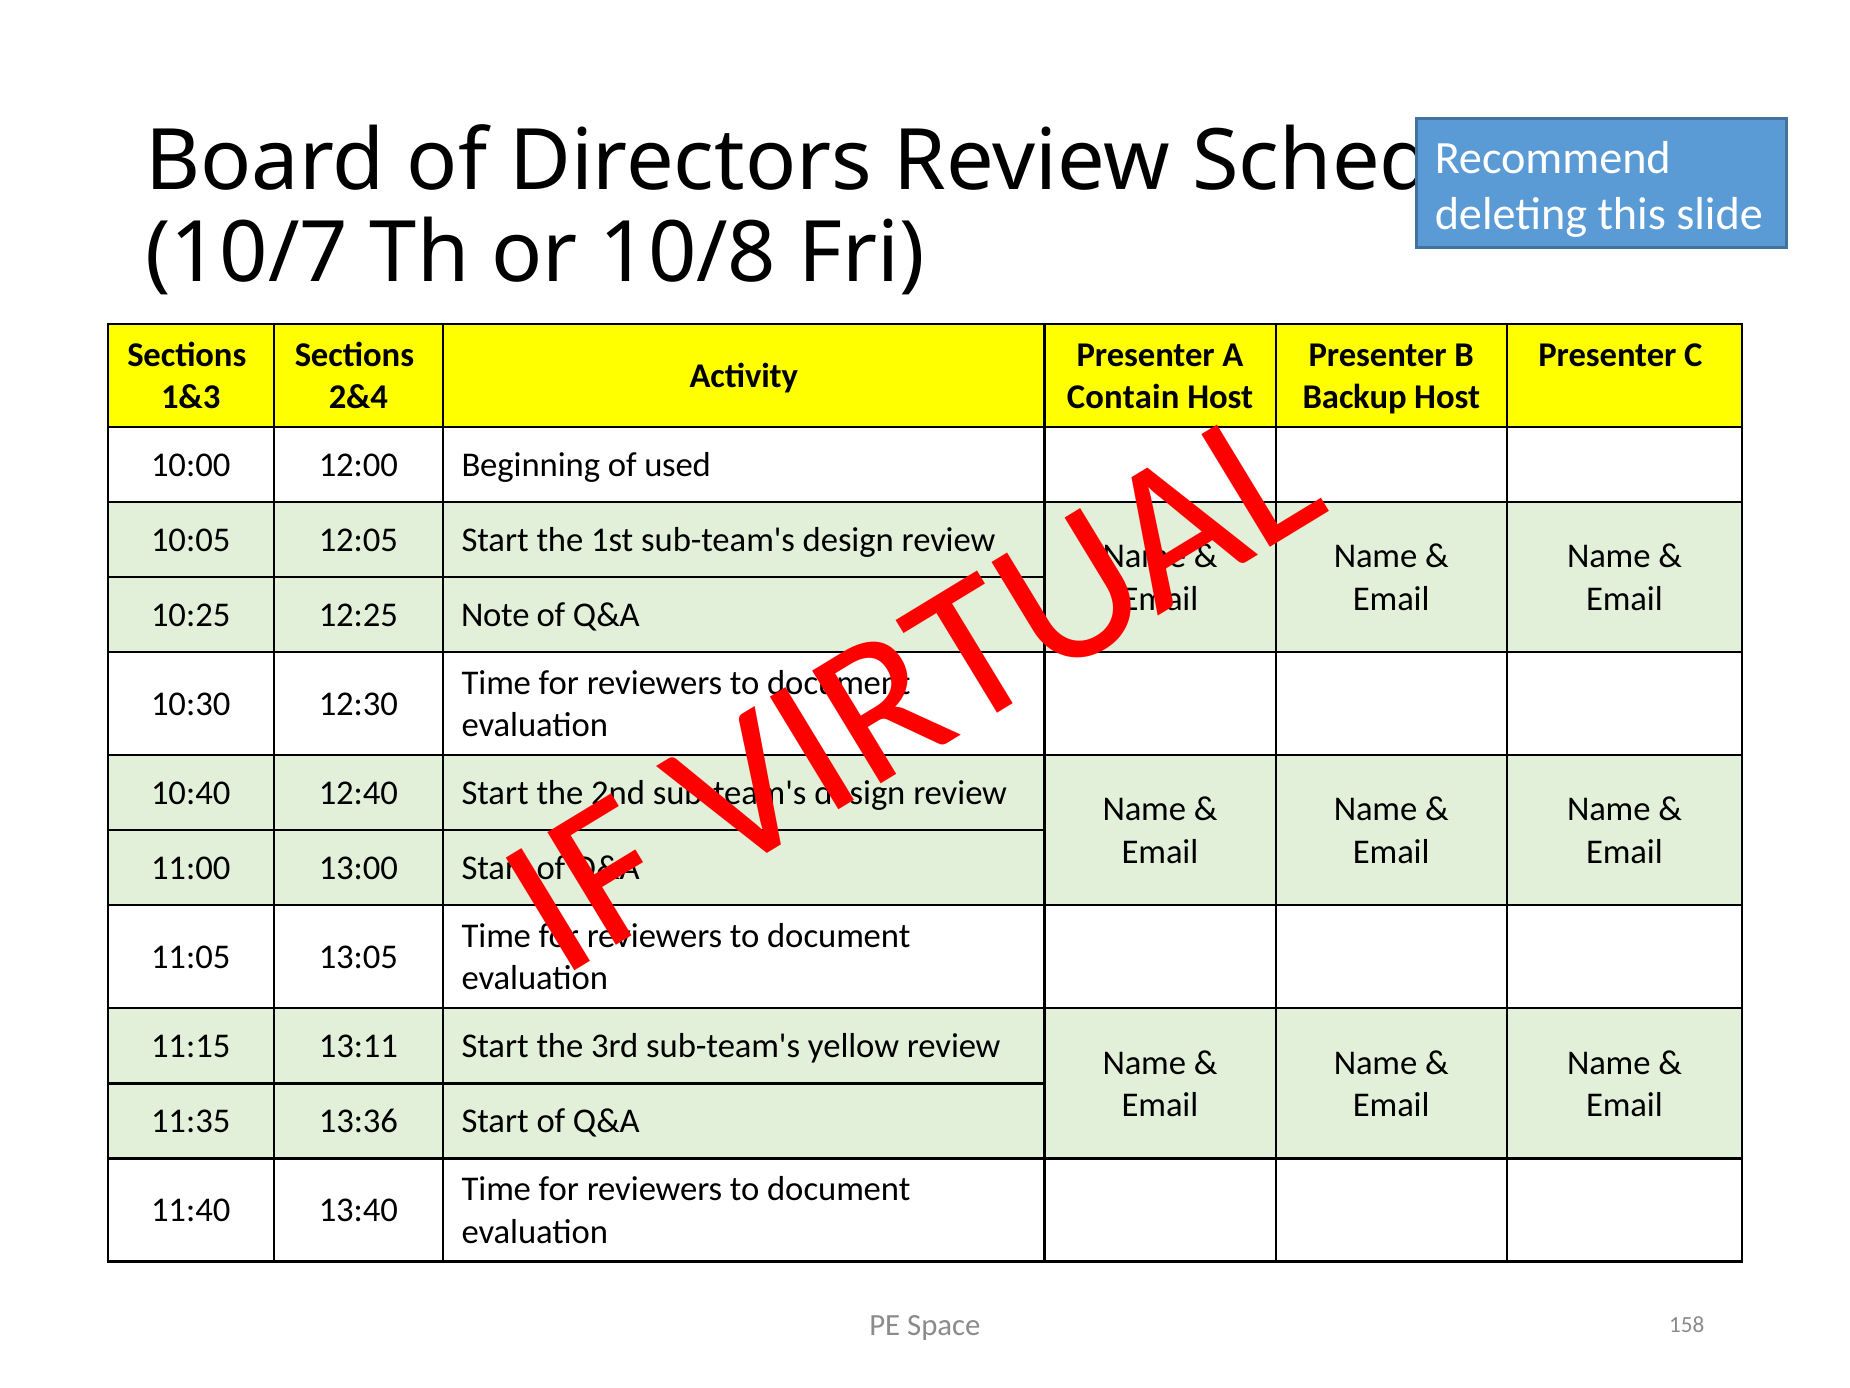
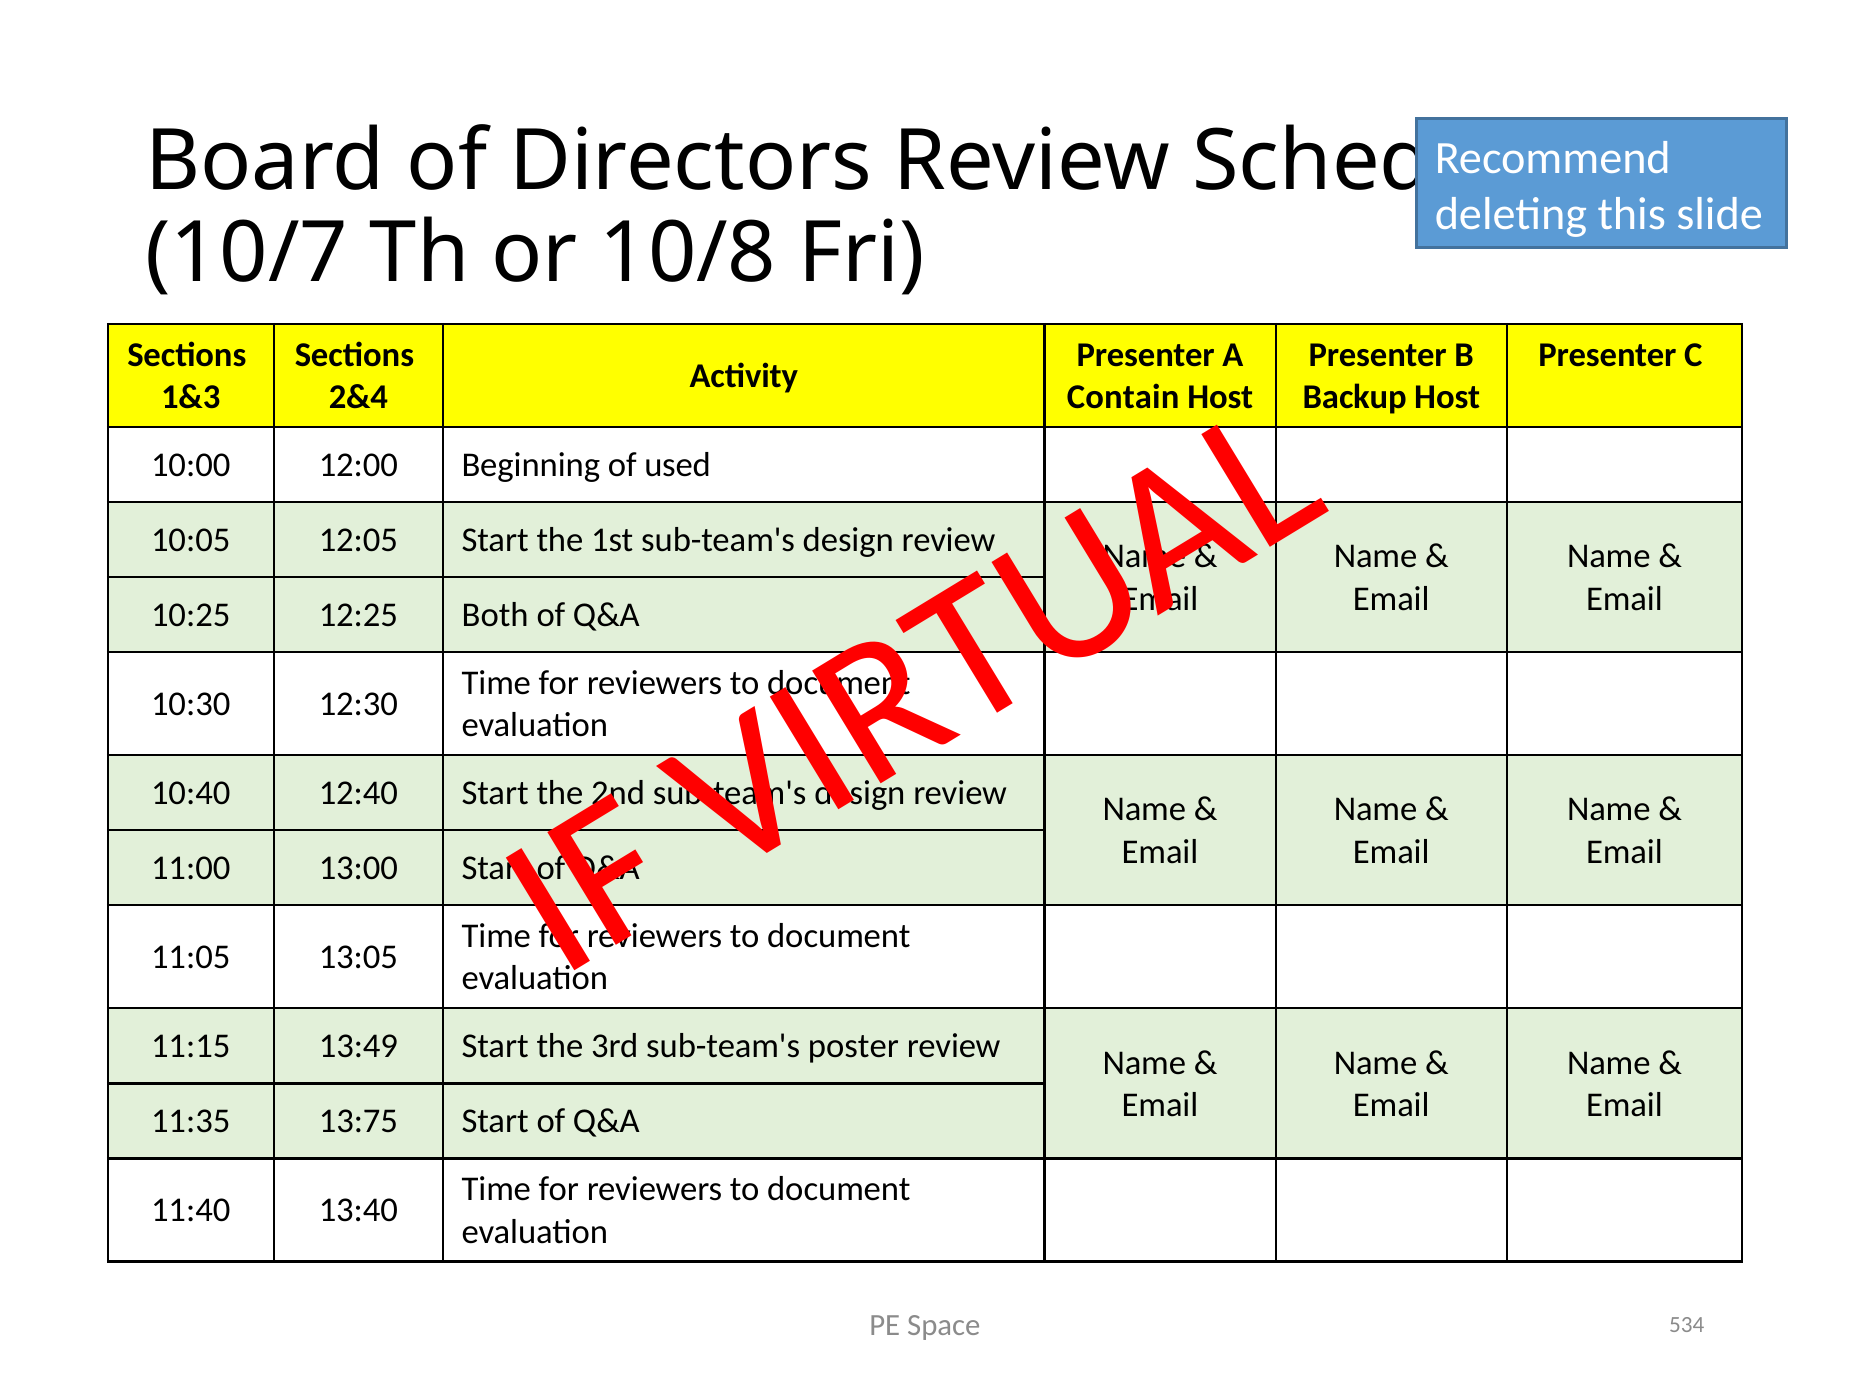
Note: Note -> Both
13:11: 13:11 -> 13:49
yellow: yellow -> poster
13:36: 13:36 -> 13:75
158: 158 -> 534
